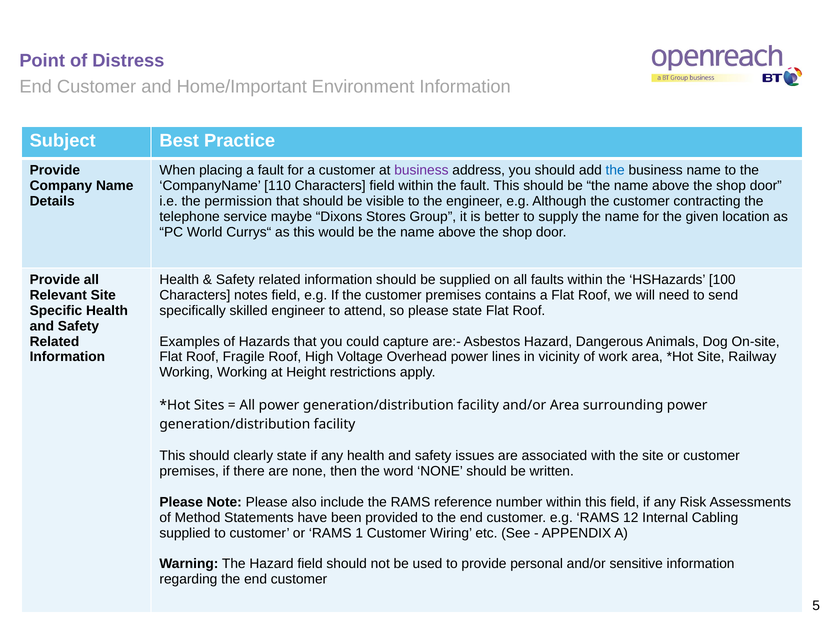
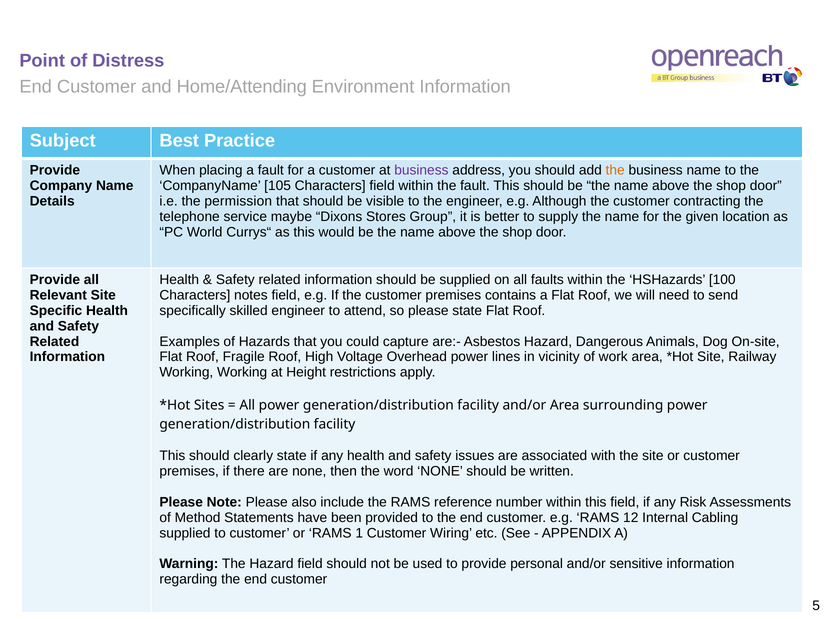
Home/Important: Home/Important -> Home/Attending
the at (615, 170) colour: blue -> orange
110: 110 -> 105
